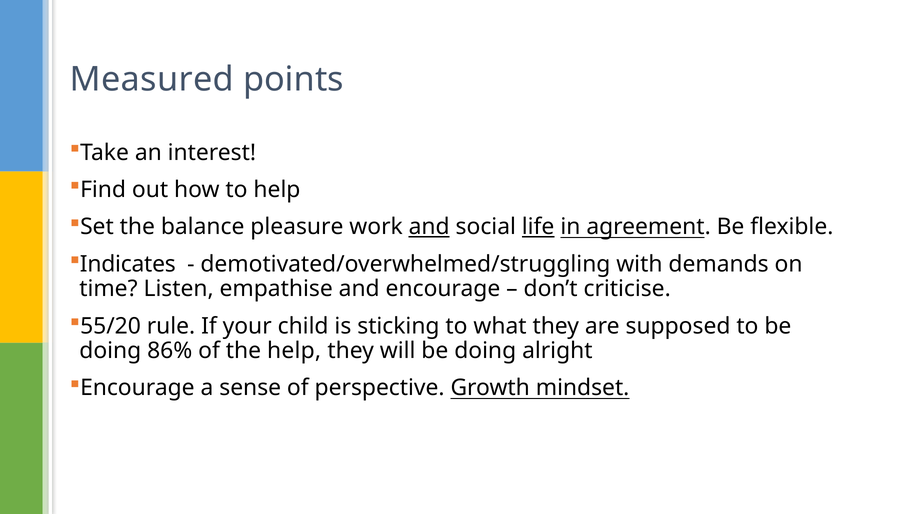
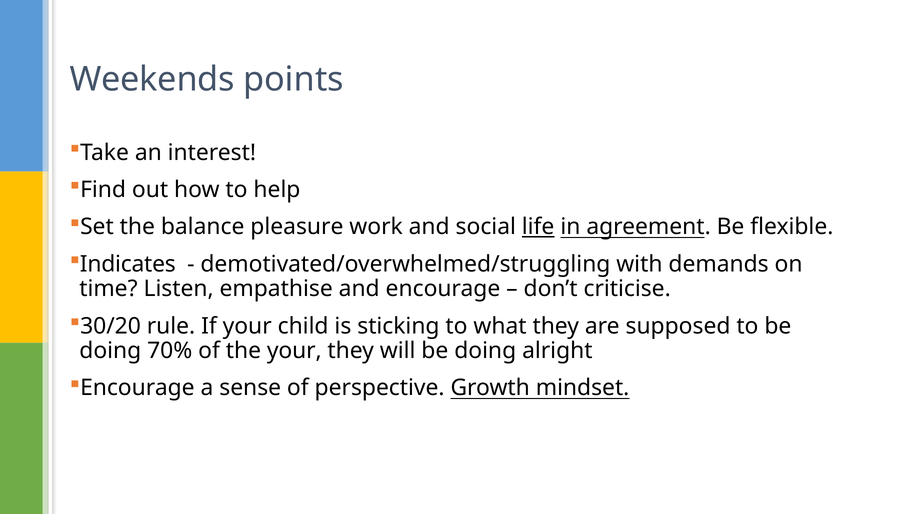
Measured: Measured -> Weekends
and at (429, 227) underline: present -> none
55/20: 55/20 -> 30/20
86%: 86% -> 70%
the help: help -> your
